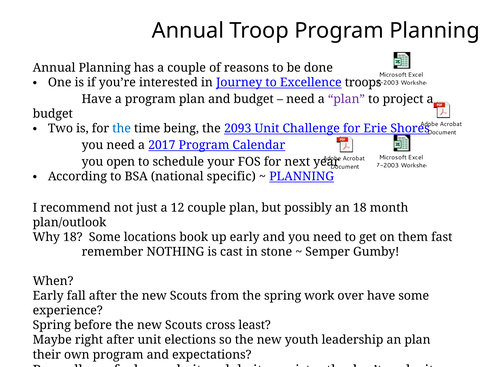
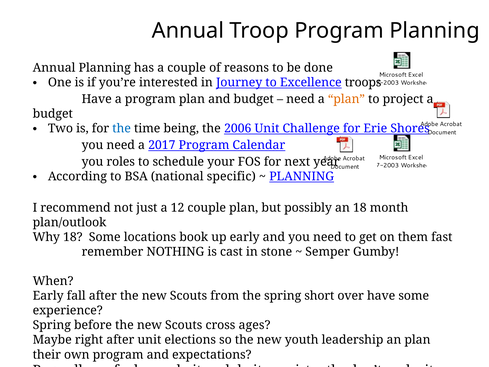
plan at (346, 99) colour: purple -> orange
2093: 2093 -> 2006
open: open -> roles
work: work -> short
least: least -> ages
